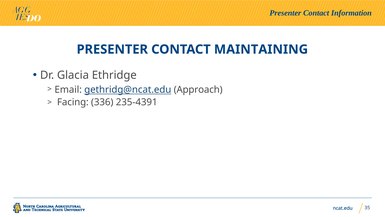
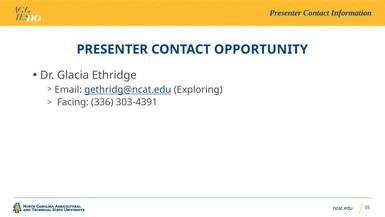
MAINTAINING: MAINTAINING -> OPPORTUNITY
Approach: Approach -> Exploring
235-4391: 235-4391 -> 303-4391
